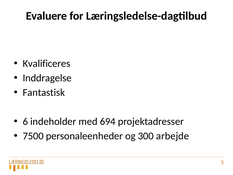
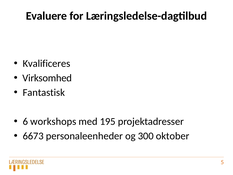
Inddragelse: Inddragelse -> Virksomhed
indeholder: indeholder -> workshops
694: 694 -> 195
7500: 7500 -> 6673
arbejde: arbejde -> oktober
